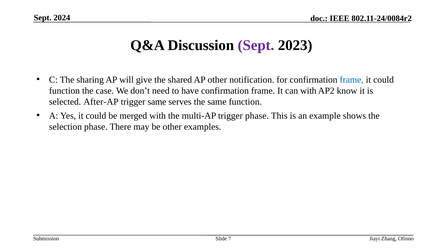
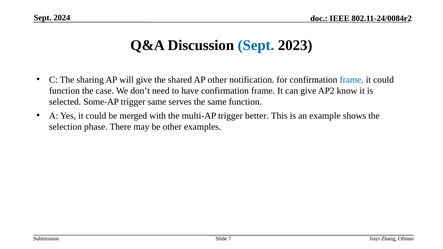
Sept at (256, 45) colour: purple -> blue
can with: with -> give
After-AP: After-AP -> Some-AP
trigger phase: phase -> better
